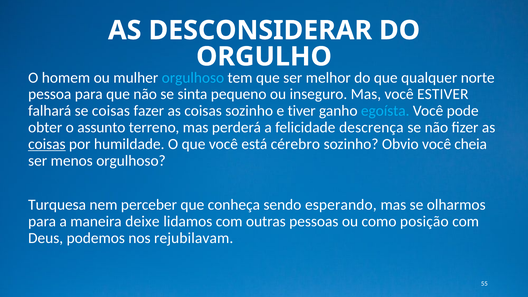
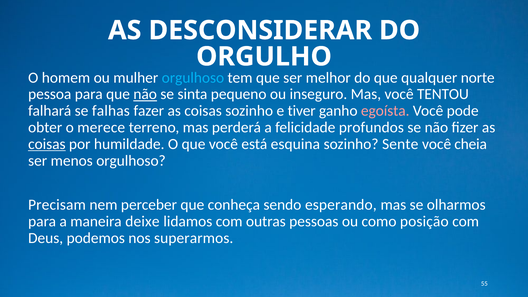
não at (145, 94) underline: none -> present
ESTIVER: ESTIVER -> TENTOU
se coisas: coisas -> falhas
egoísta colour: light blue -> pink
assunto: assunto -> merece
descrença: descrença -> profundos
cérebro: cérebro -> esquina
Obvio: Obvio -> Sente
Turquesa: Turquesa -> Precisam
rejubilavam: rejubilavam -> superarmos
